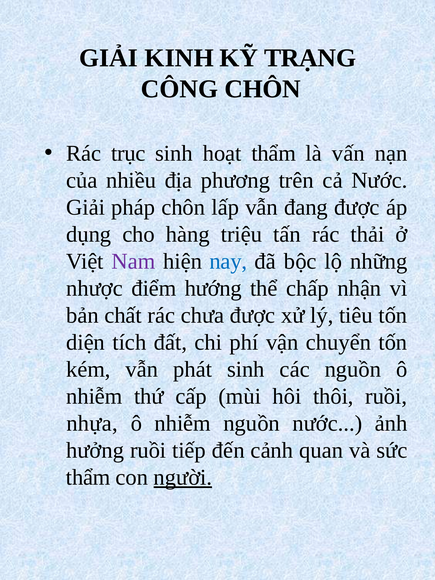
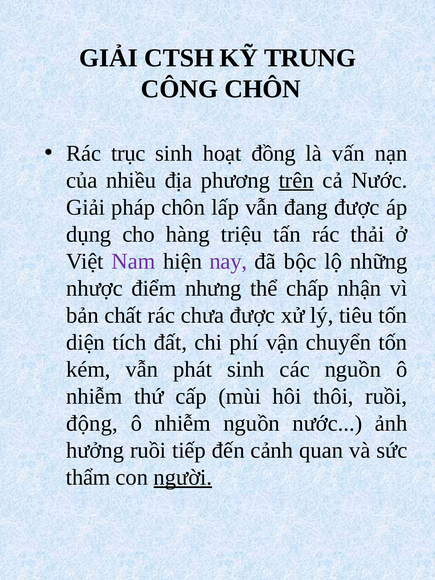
KINH: KINH -> CTSH
TRẠNG: TRẠNG -> TRUNG
hoạt thẩm: thẩm -> đồng
trên underline: none -> present
nay colour: blue -> purple
hướng: hướng -> nhưng
nhựa: nhựa -> động
